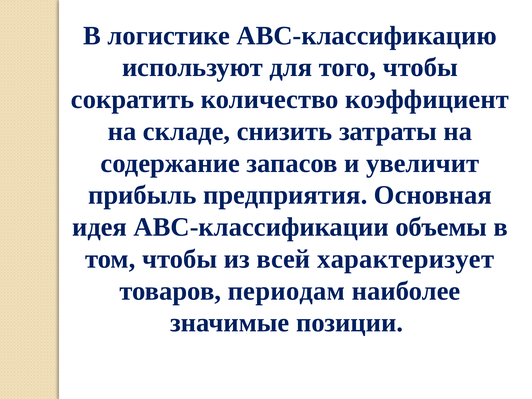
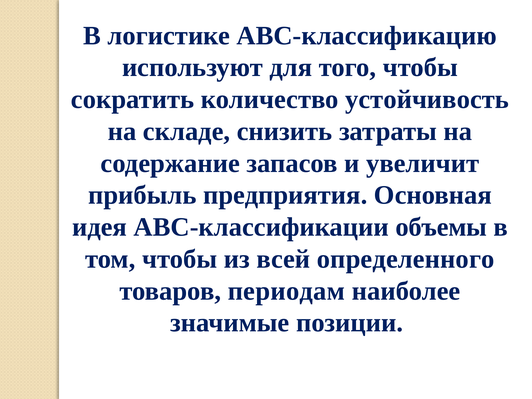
коэффициент: коэффициент -> устойчивость
характеризует: характеризует -> определенного
